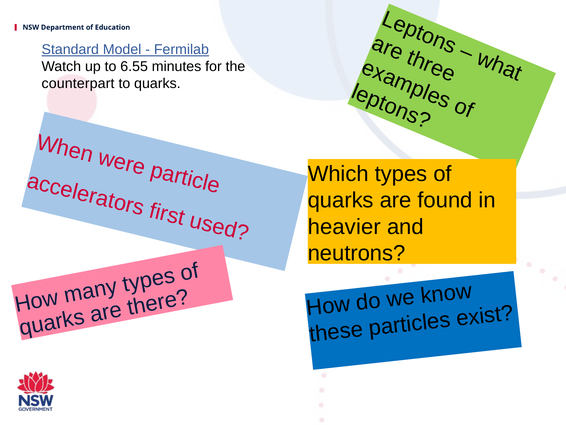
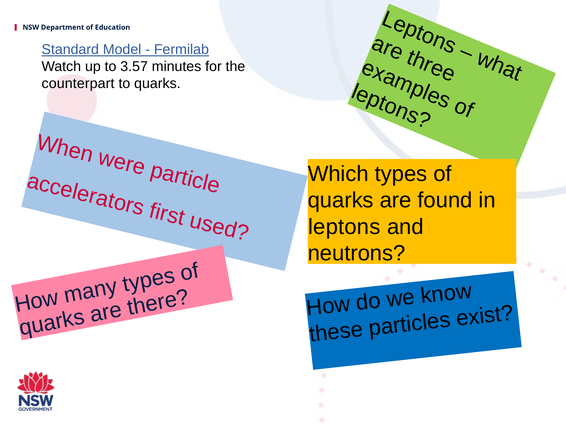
6.55: 6.55 -> 3.57
heavier: heavier -> leptons
